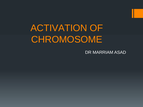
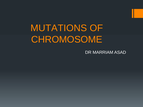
ACTIVATION: ACTIVATION -> MUTATIONS
